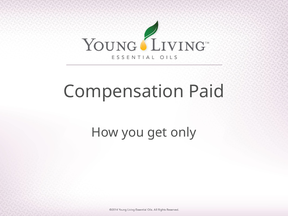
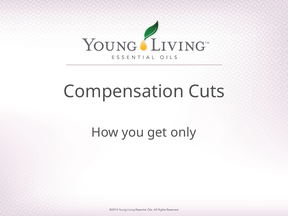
Paid: Paid -> Cuts
